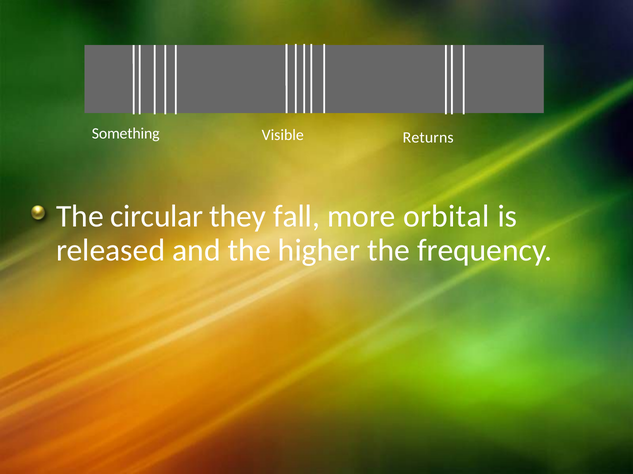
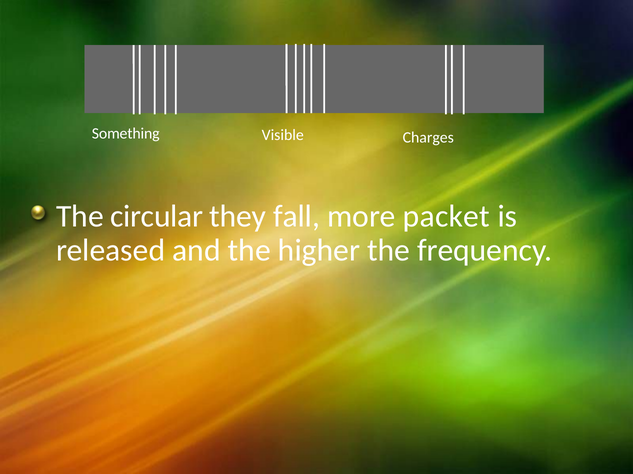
Returns: Returns -> Charges
orbital: orbital -> packet
